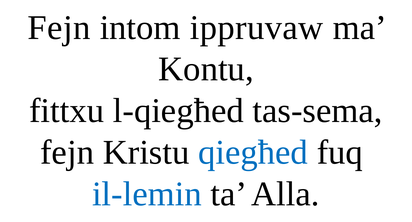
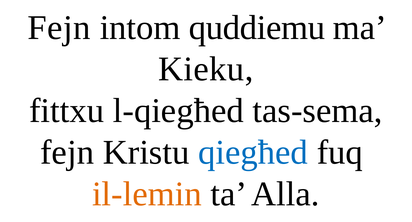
ippruvaw: ippruvaw -> quddiemu
Kontu: Kontu -> Kieku
il-lemin colour: blue -> orange
